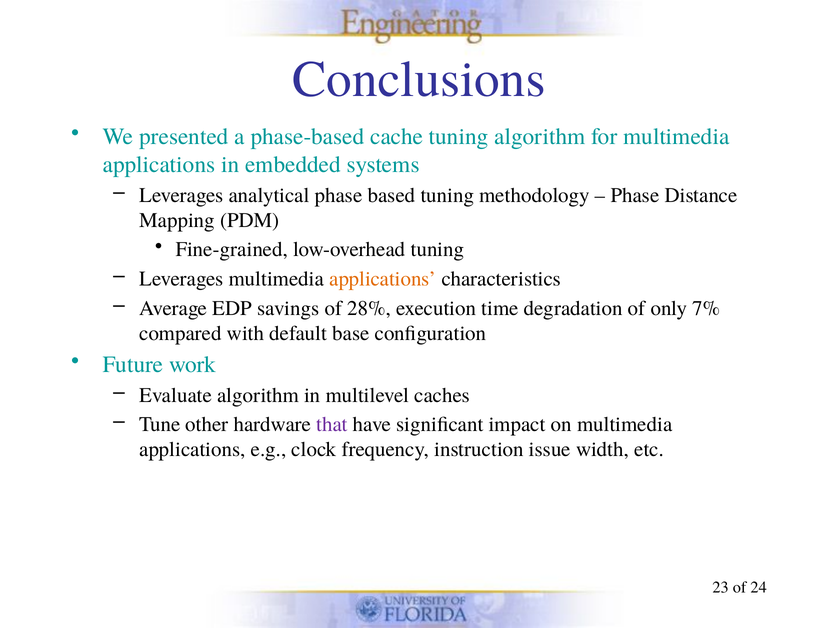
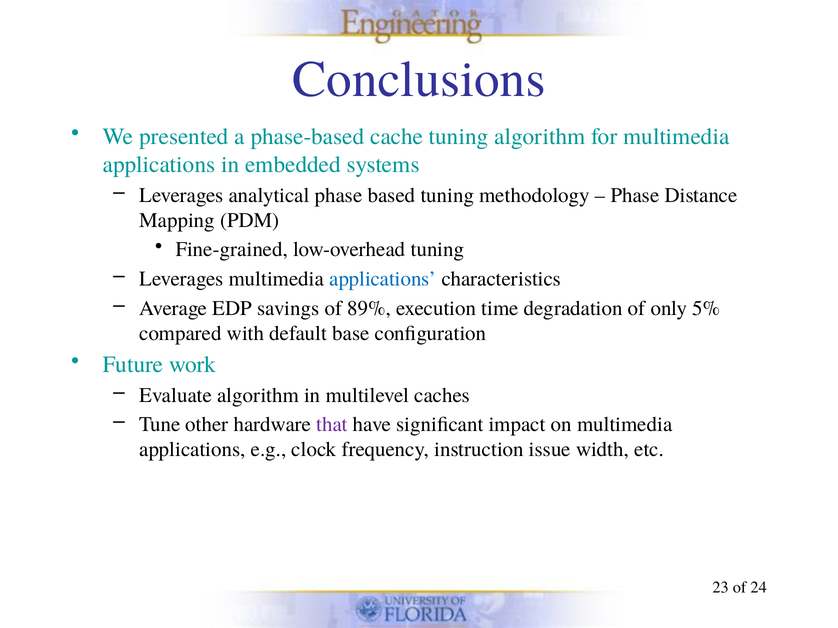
applications at (383, 279) colour: orange -> blue
28%: 28% -> 89%
7%: 7% -> 5%
